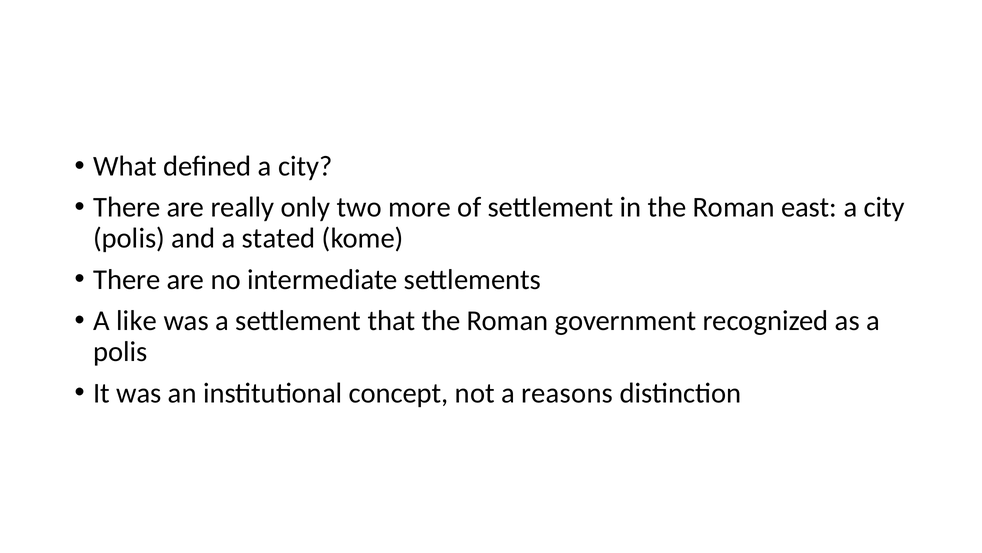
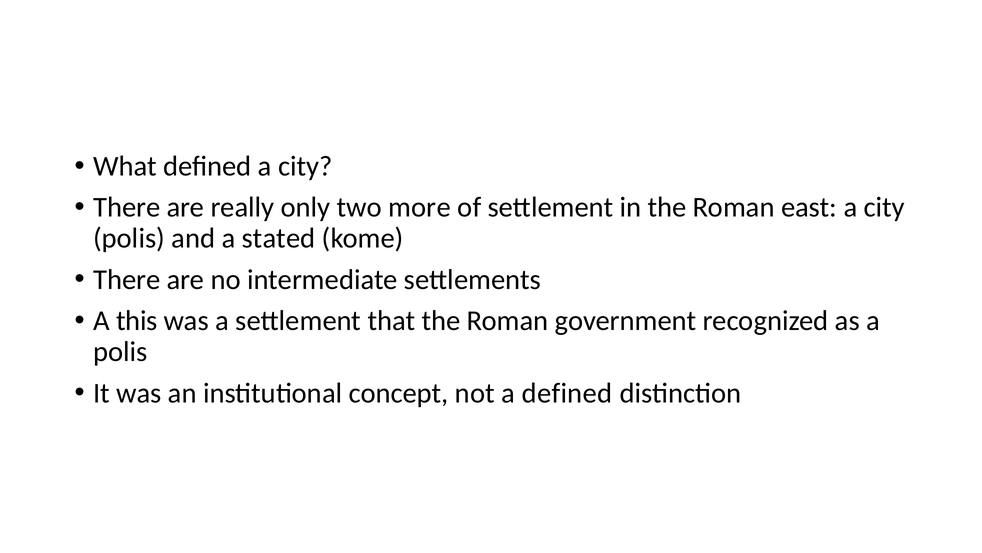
like: like -> this
a reasons: reasons -> defined
